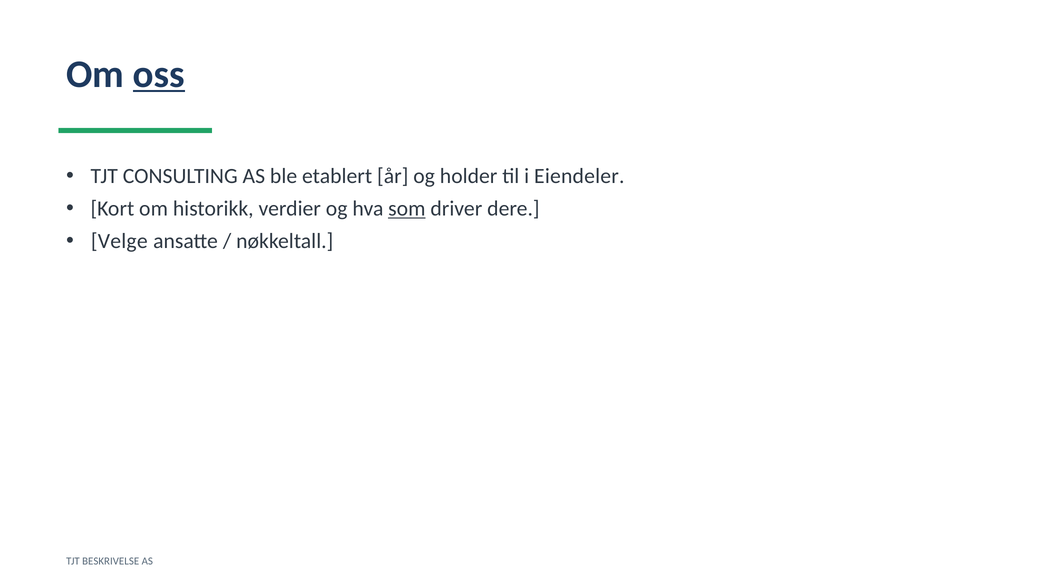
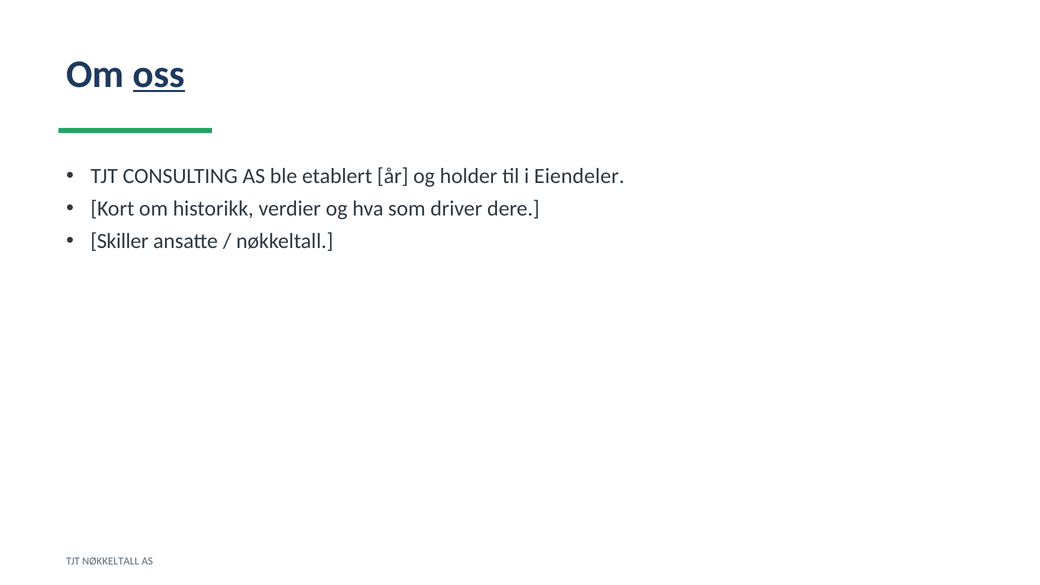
som underline: present -> none
Velge: Velge -> Skiller
TJT BESKRIVELSE: BESKRIVELSE -> NØKKELTALL
